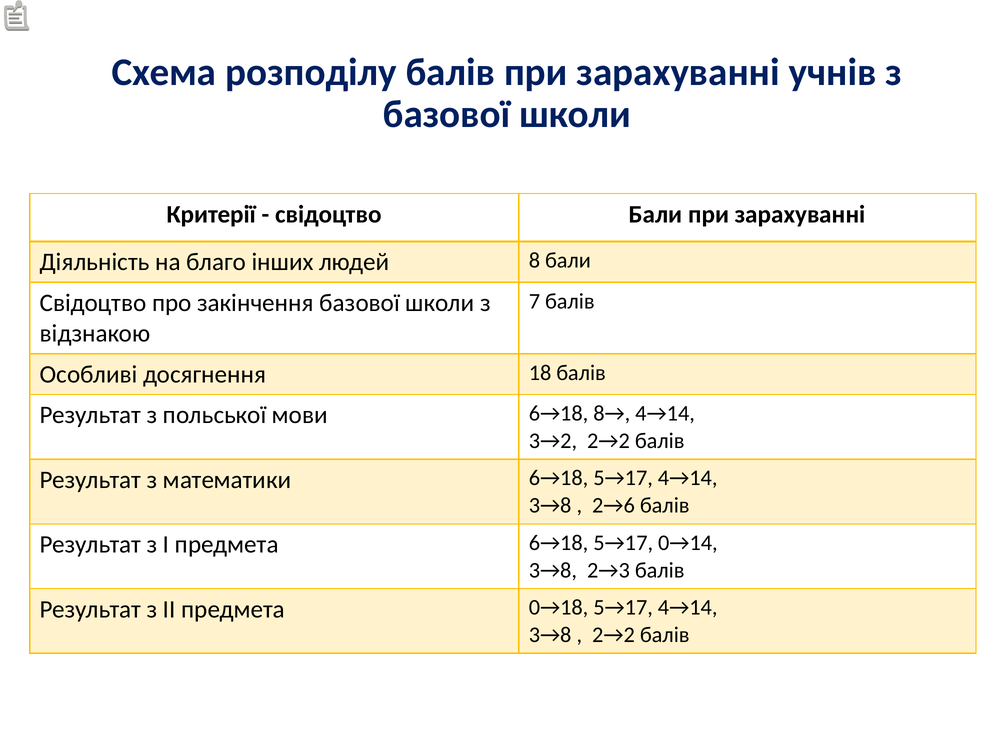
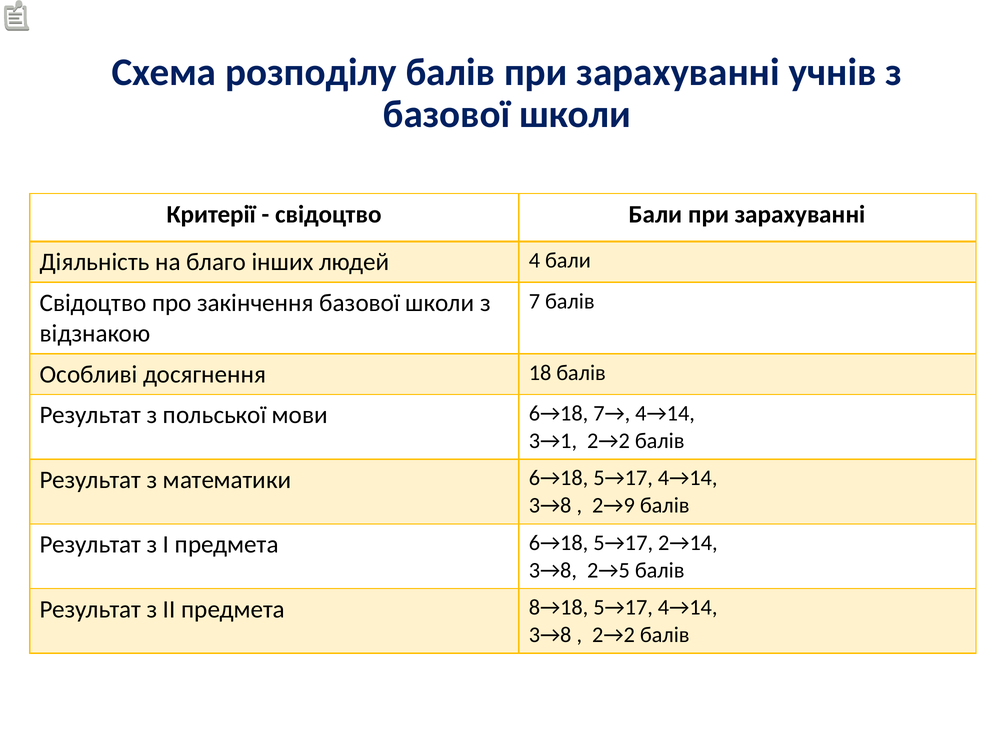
8: 8 -> 4
8→: 8→ -> 7→
3→2: 3→2 -> 3→1
2→6: 2→6 -> 2→9
0→14: 0→14 -> 2→14
2→3: 2→3 -> 2→5
0→18: 0→18 -> 8→18
